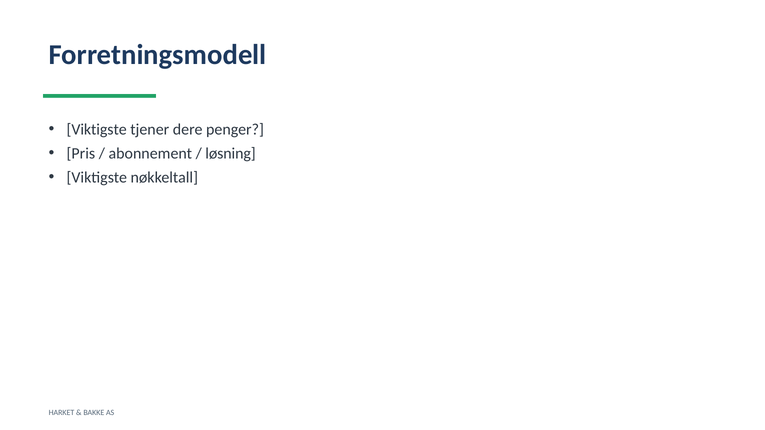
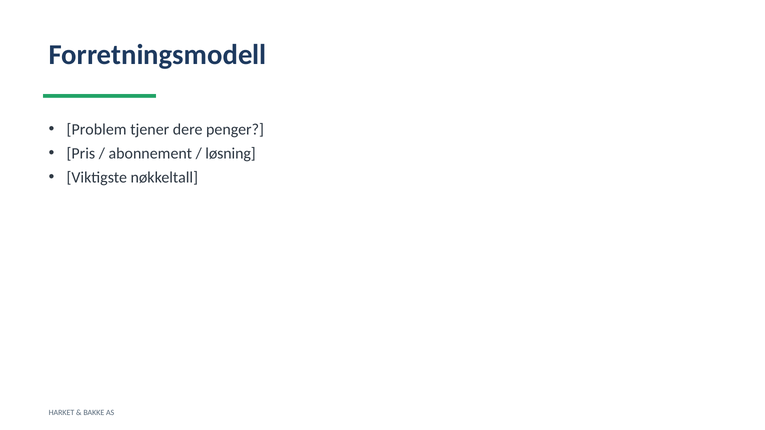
Viktigste at (97, 130): Viktigste -> Problem
